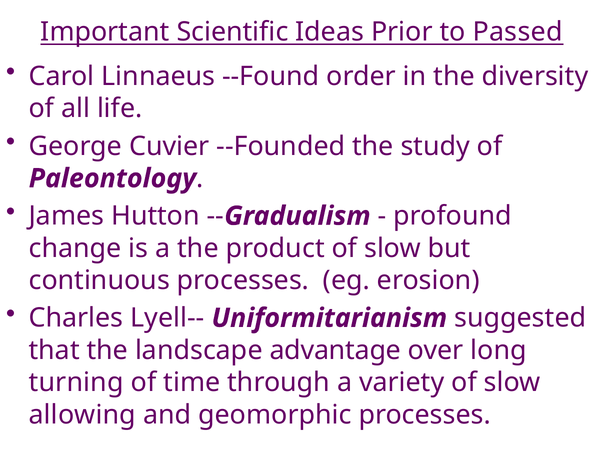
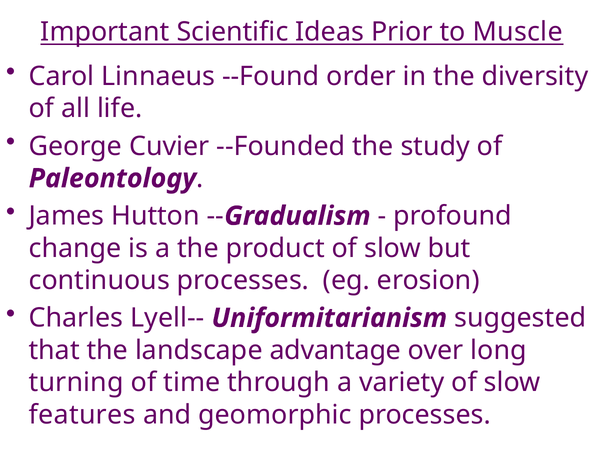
Passed: Passed -> Muscle
allowing: allowing -> features
